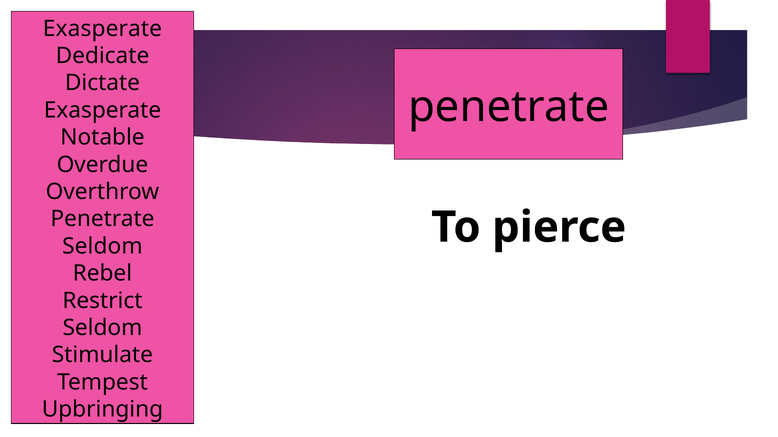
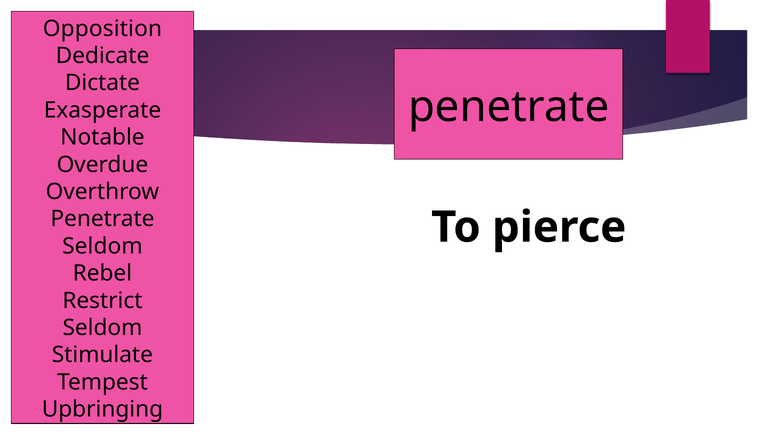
Exasperate at (102, 29): Exasperate -> Opposition
